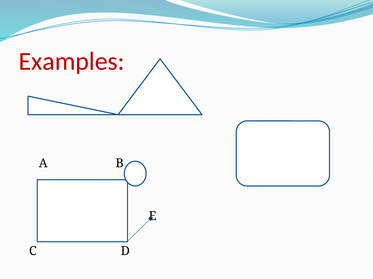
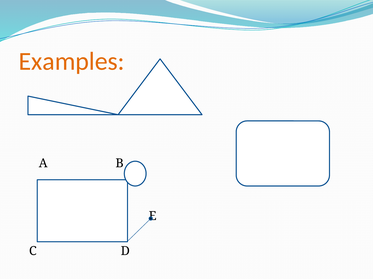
Examples colour: red -> orange
